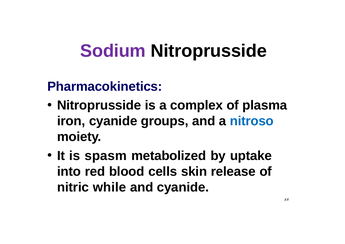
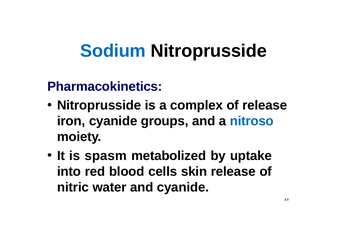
Sodium colour: purple -> blue
of plasma: plasma -> release
while: while -> water
